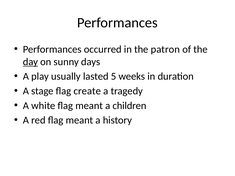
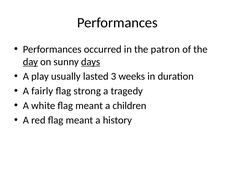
days underline: none -> present
5: 5 -> 3
stage: stage -> fairly
create: create -> strong
